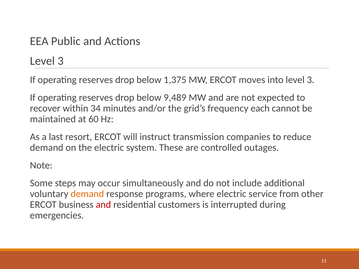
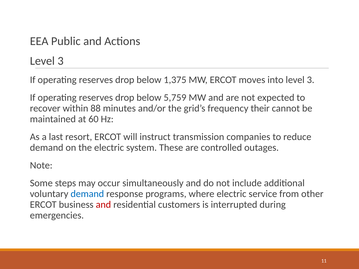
9,489: 9,489 -> 5,759
34: 34 -> 88
each: each -> their
demand at (87, 194) colour: orange -> blue
